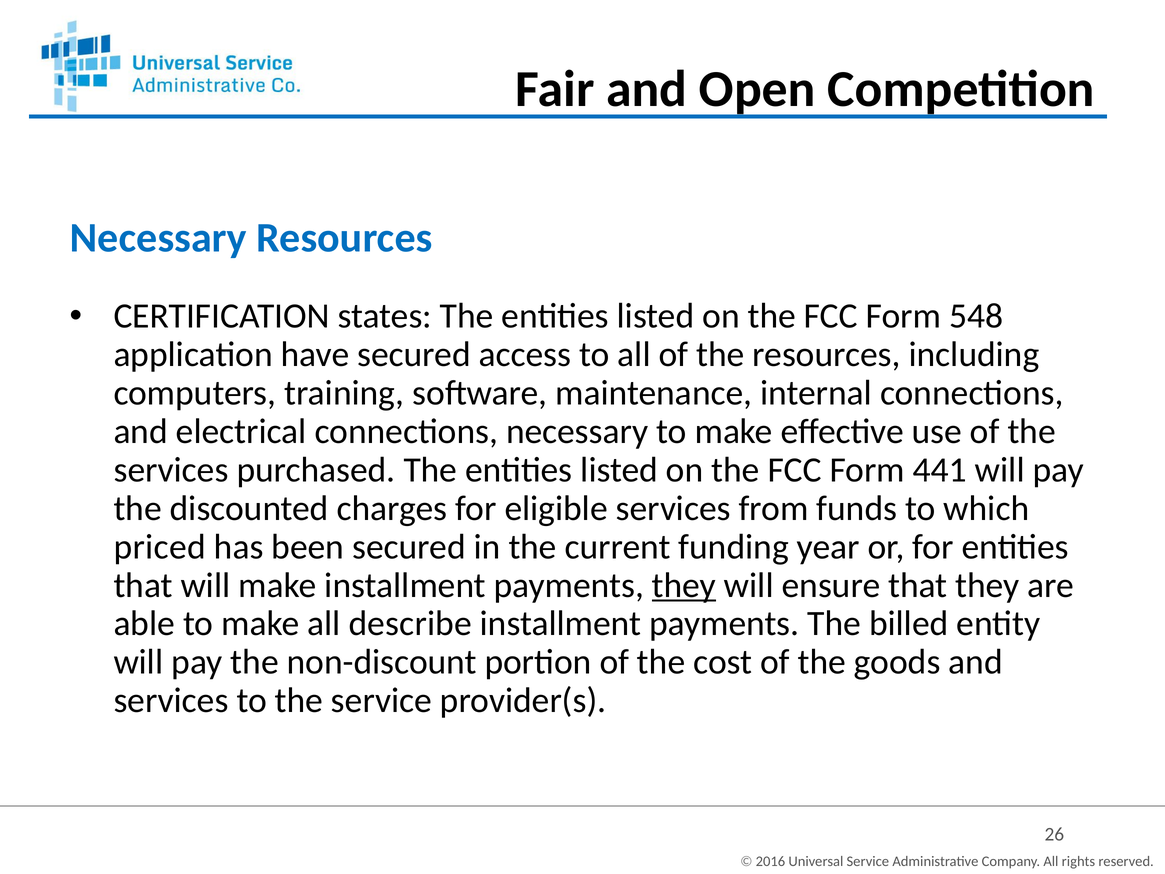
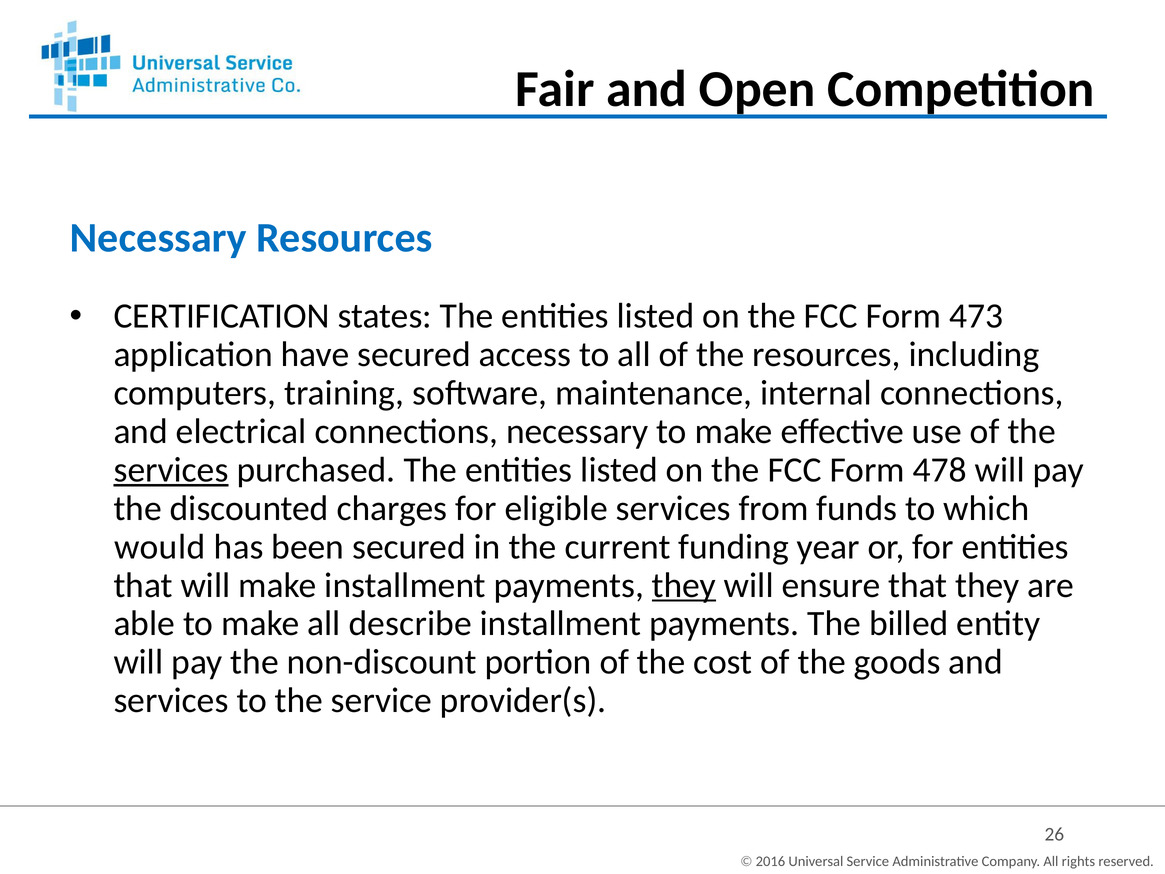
548: 548 -> 473
services at (171, 470) underline: none -> present
441: 441 -> 478
priced: priced -> would
